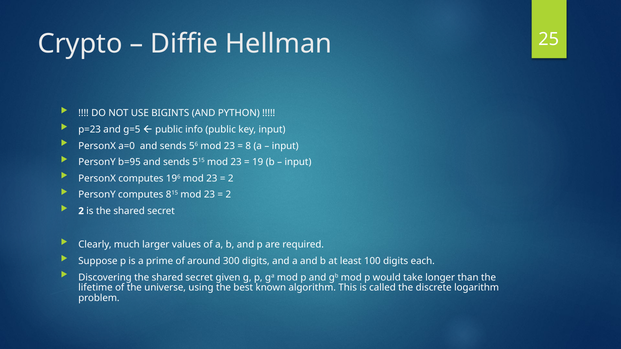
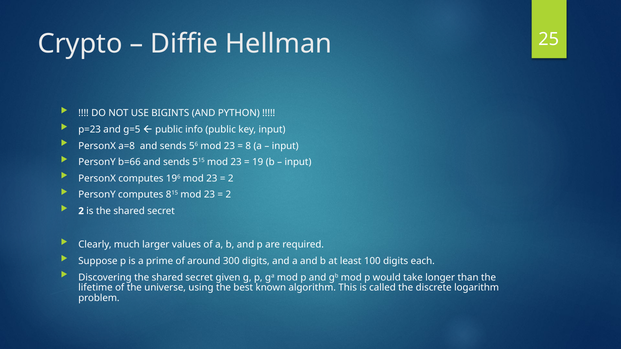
a=0: a=0 -> a=8
b=95: b=95 -> b=66
